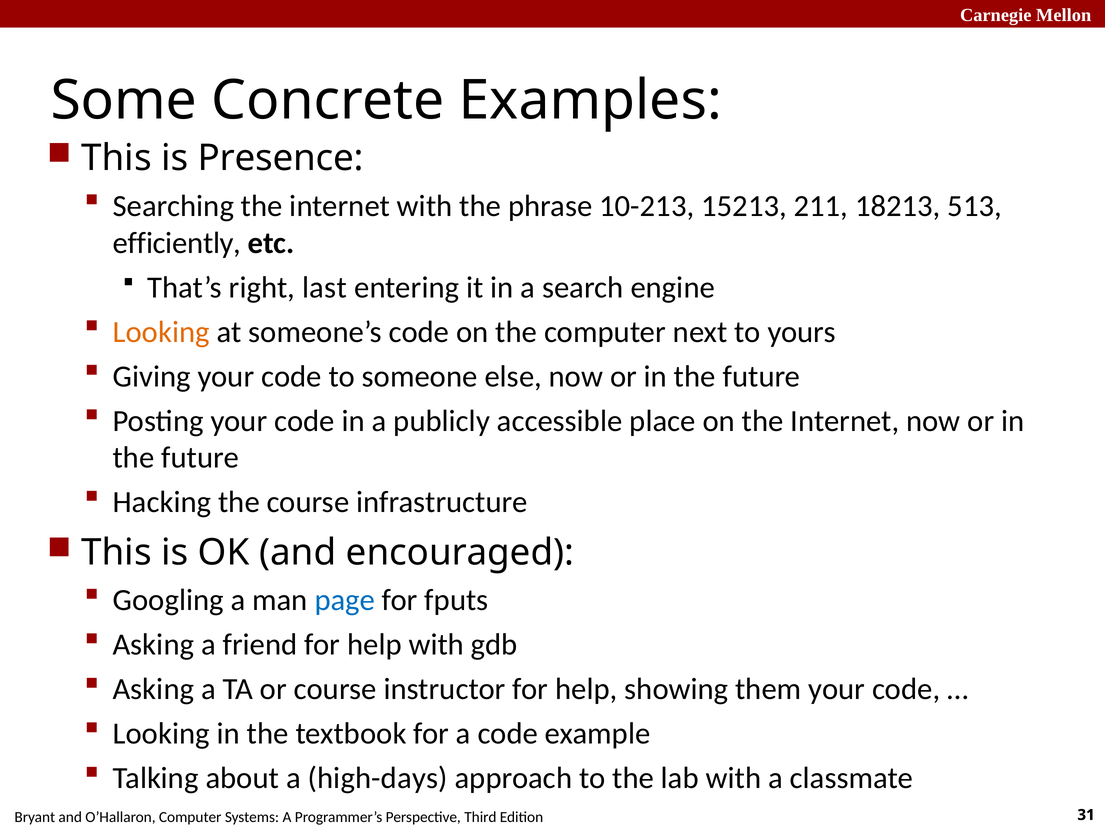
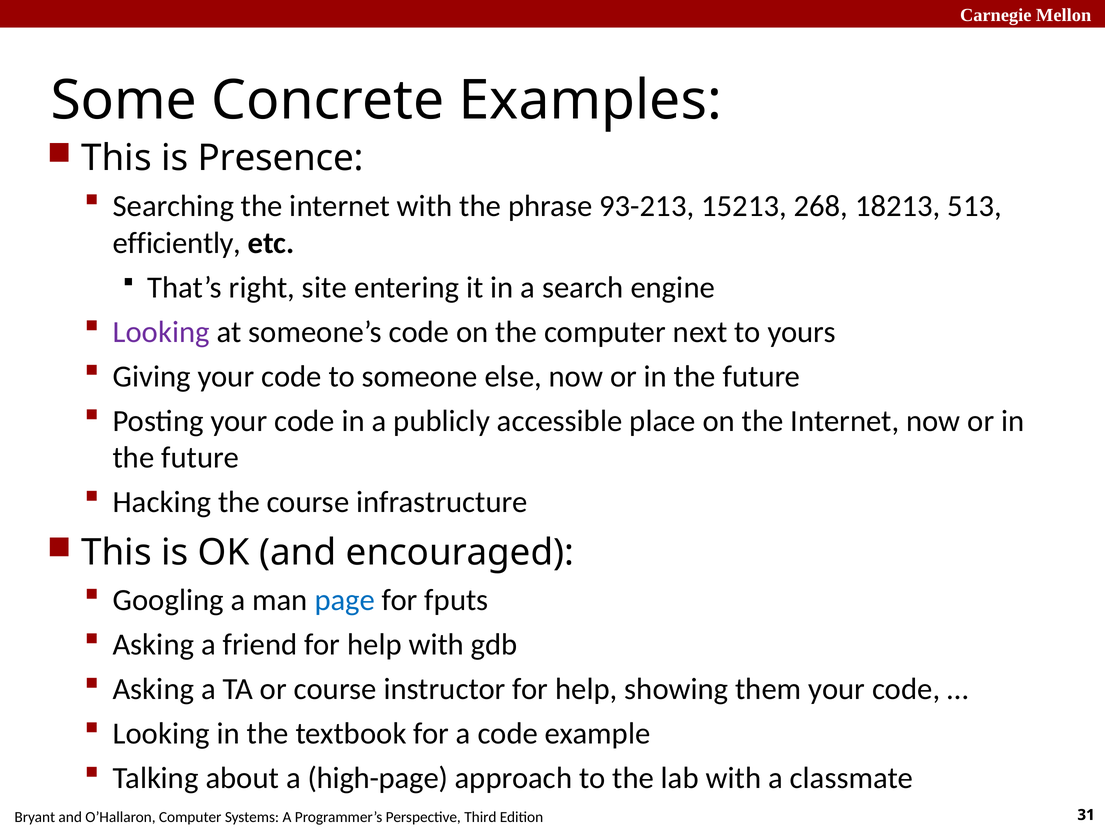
10-213: 10-213 -> 93-213
211: 211 -> 268
last: last -> site
Looking at (161, 332) colour: orange -> purple
high-days: high-days -> high-page
